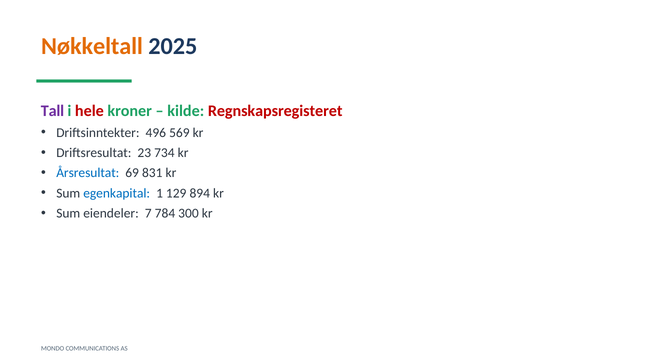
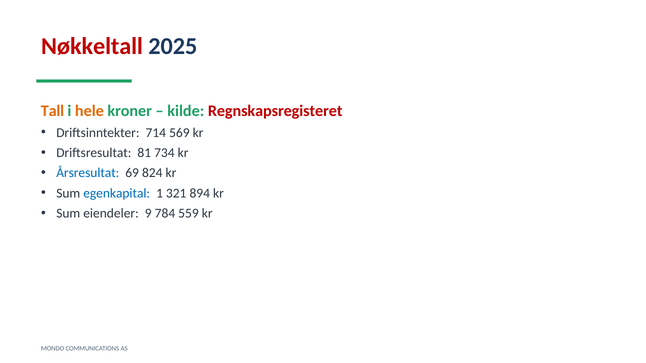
Nøkkeltall colour: orange -> red
Tall colour: purple -> orange
hele colour: red -> orange
496: 496 -> 714
23: 23 -> 81
831: 831 -> 824
129: 129 -> 321
7: 7 -> 9
300: 300 -> 559
